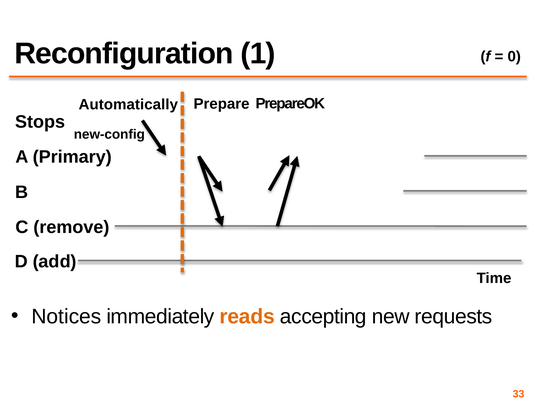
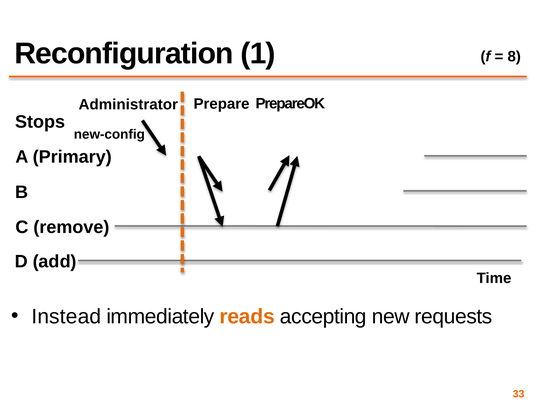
0: 0 -> 8
Automatically: Automatically -> Administrator
Notices: Notices -> Instead
